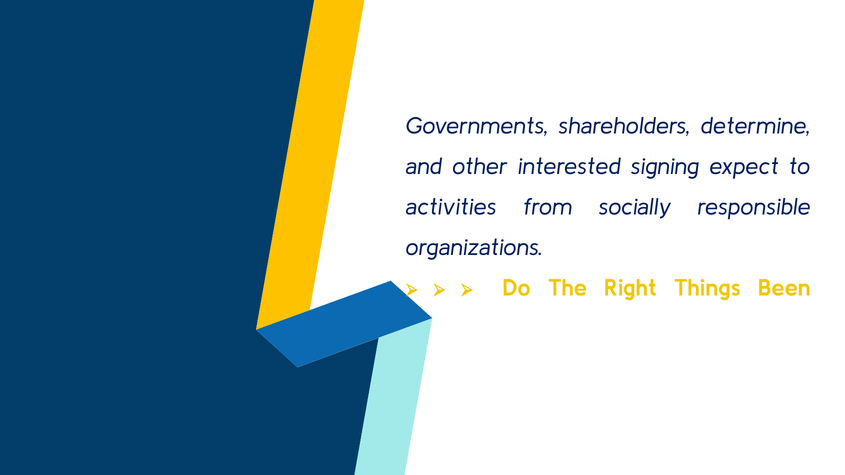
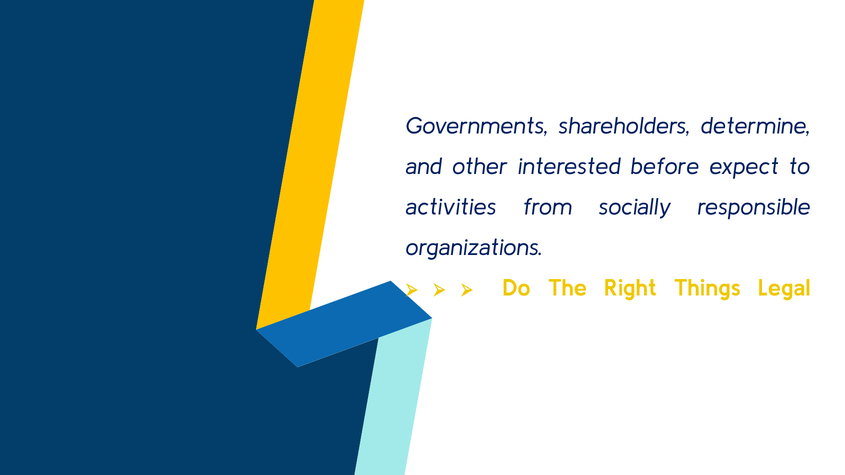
signing: signing -> before
Been: Been -> Legal
